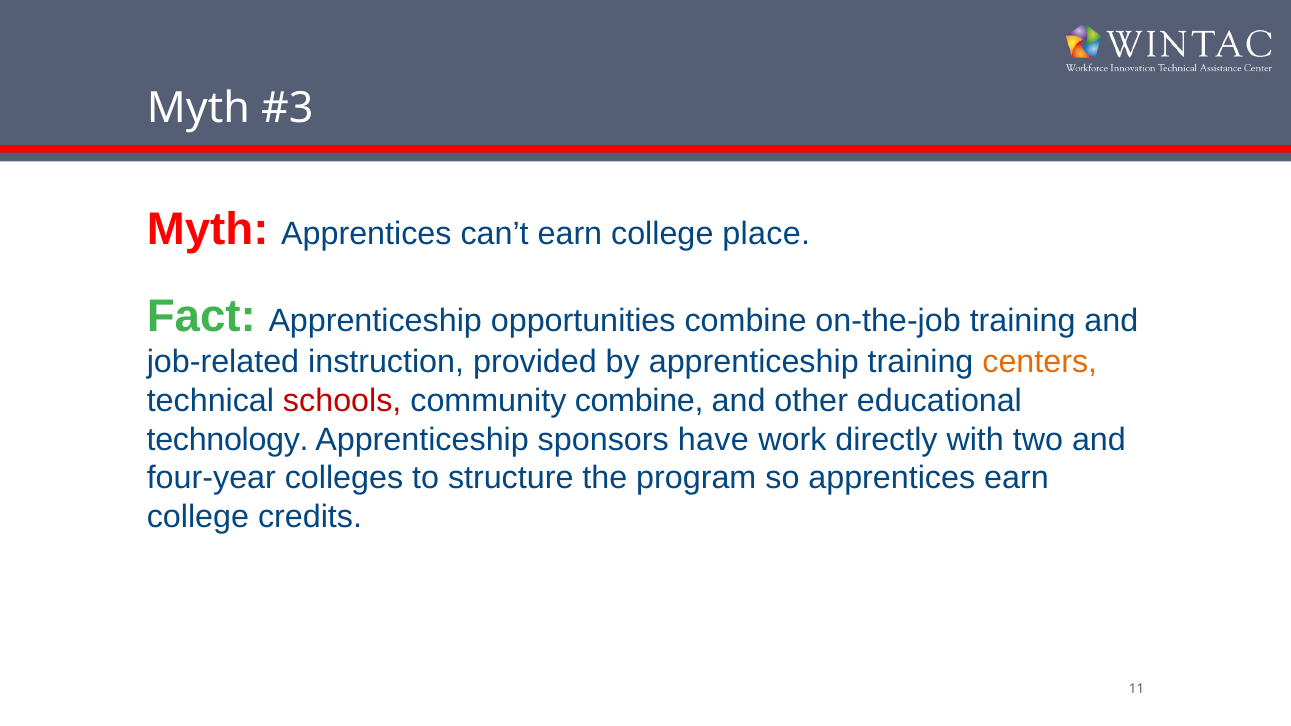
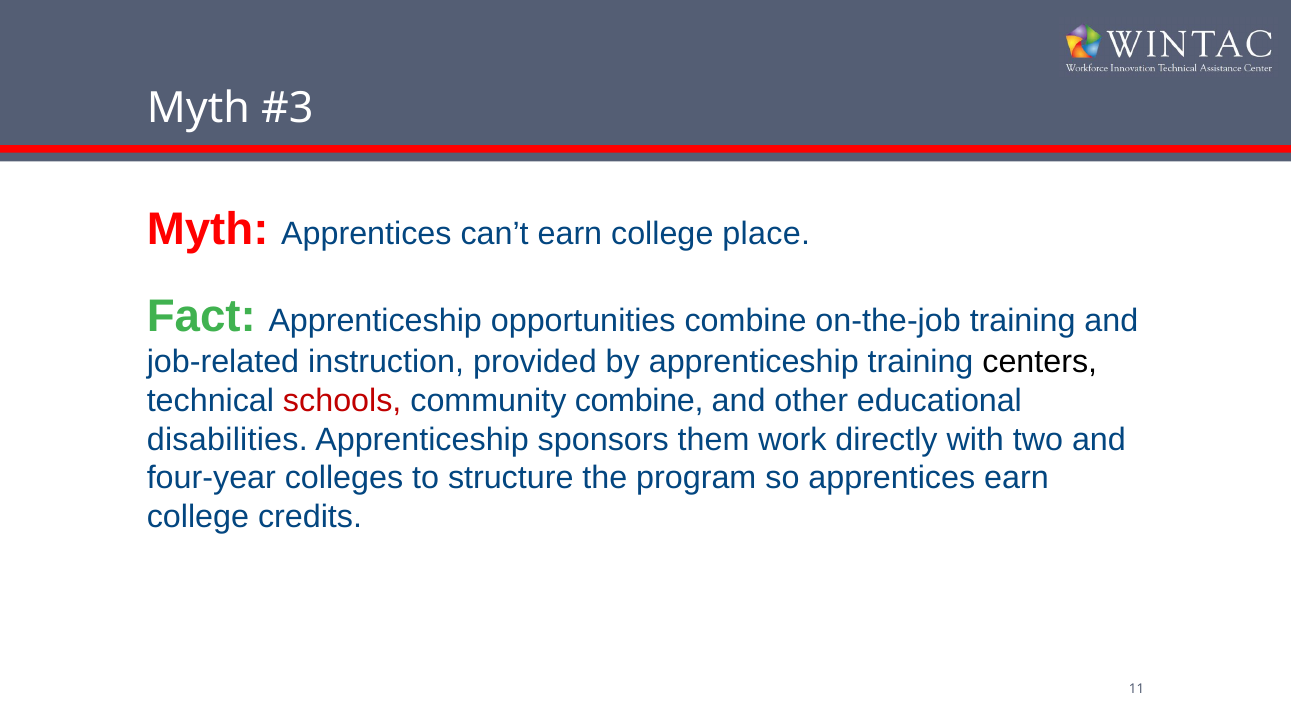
centers colour: orange -> black
technology: technology -> disabilities
have: have -> them
